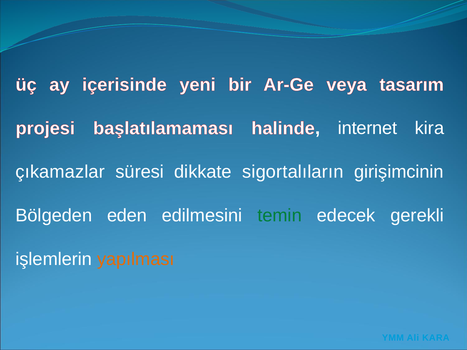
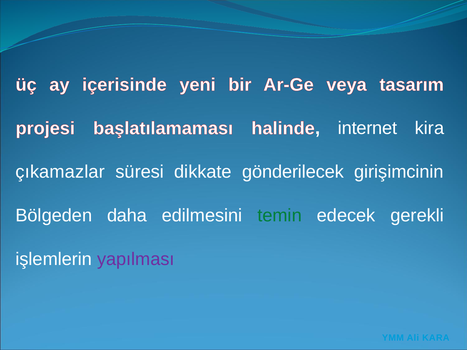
sigortalıların: sigortalıların -> gönderilecek
eden: eden -> daha
yapılması colour: orange -> purple
